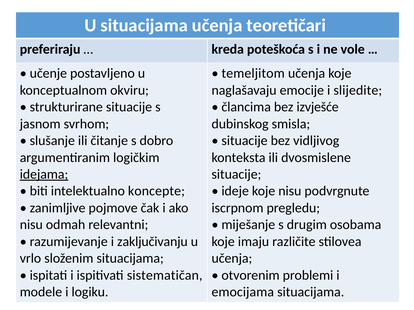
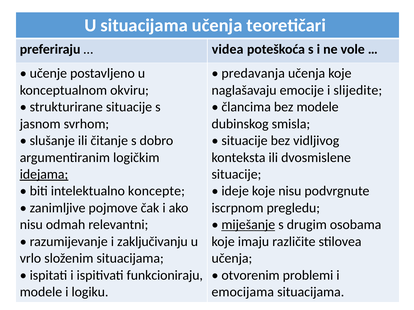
kreda: kreda -> videa
temeljitom: temeljitom -> predavanja
bez izvješće: izvješće -> modele
miješanje underline: none -> present
sistematičan: sistematičan -> funkcioniraju
